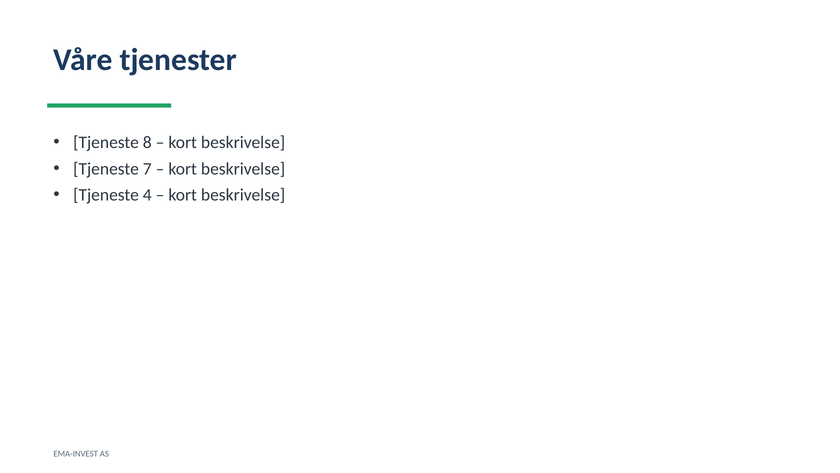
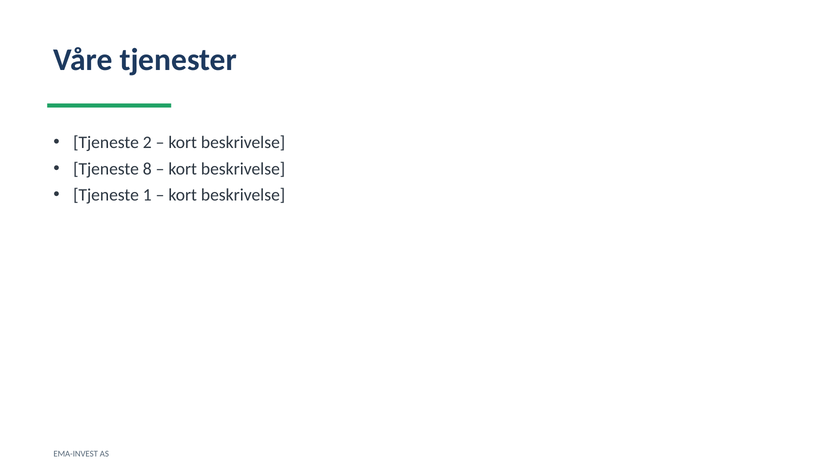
8: 8 -> 2
7: 7 -> 8
4: 4 -> 1
